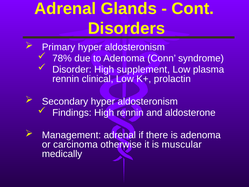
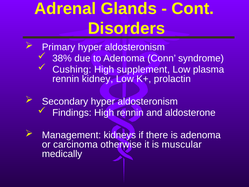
78%: 78% -> 38%
Disorder: Disorder -> Cushing
clinical: clinical -> kidney
Management adrenal: adrenal -> kidneys
